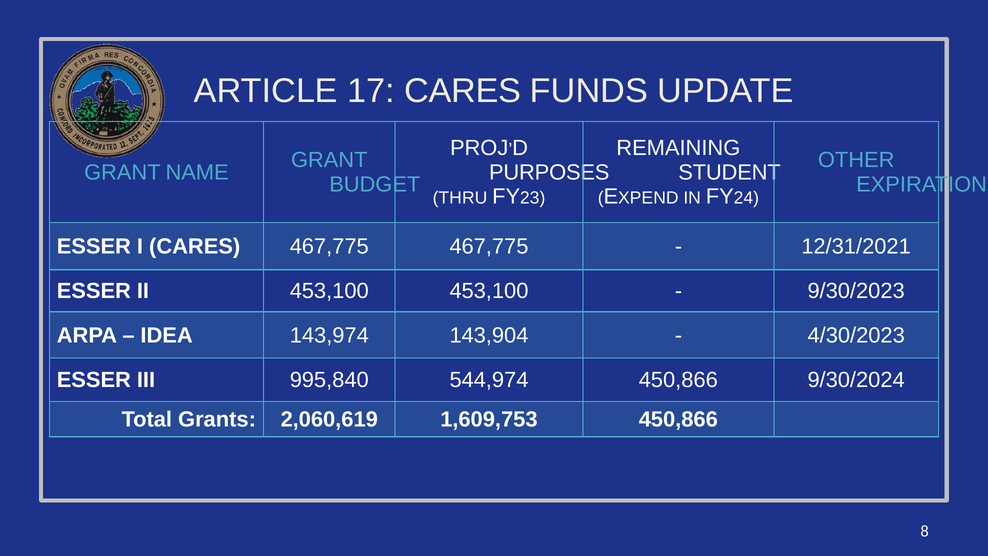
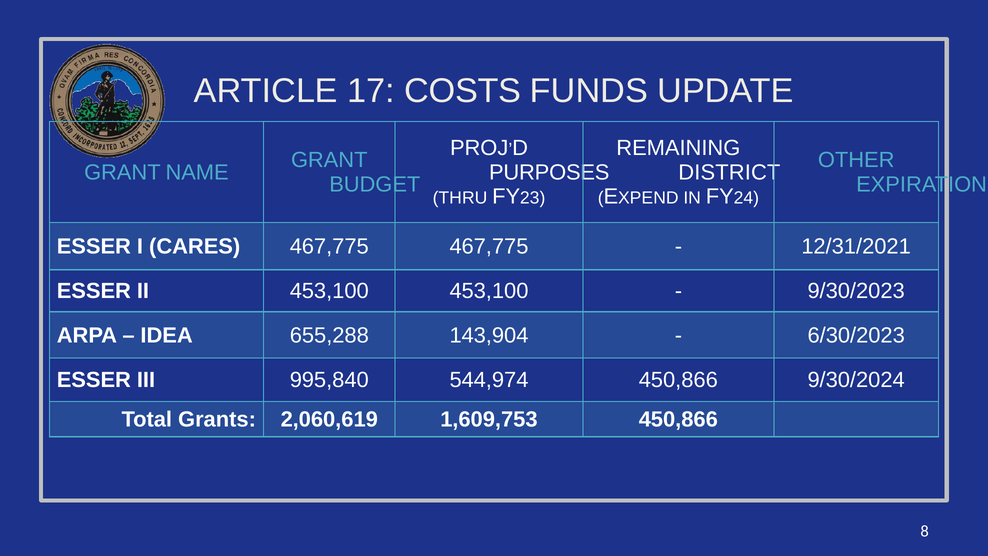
17 CARES: CARES -> COSTS
STUDENT: STUDENT -> DISTRICT
143,974: 143,974 -> 655,288
4/30/2023: 4/30/2023 -> 6/30/2023
